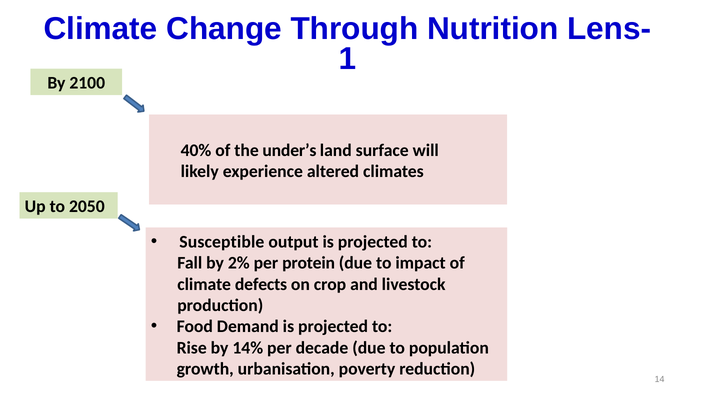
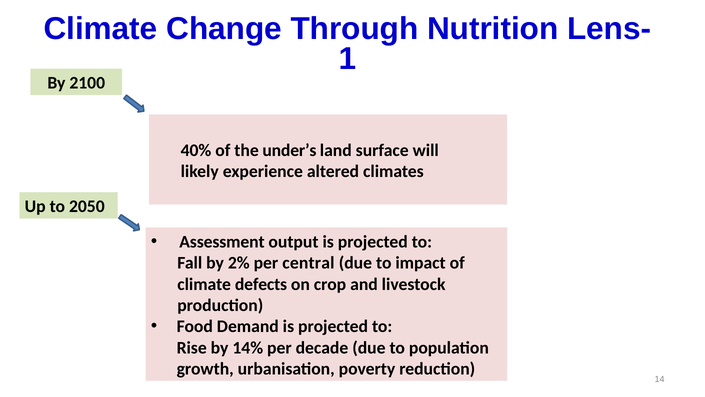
Susceptible: Susceptible -> Assessment
protein: protein -> central
